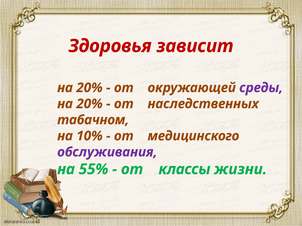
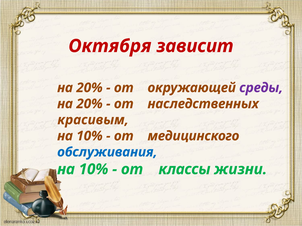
Здоровья: Здоровья -> Октября
табачном: табачном -> красивым
обслуживания colour: purple -> blue
55% at (94, 170): 55% -> 10%
